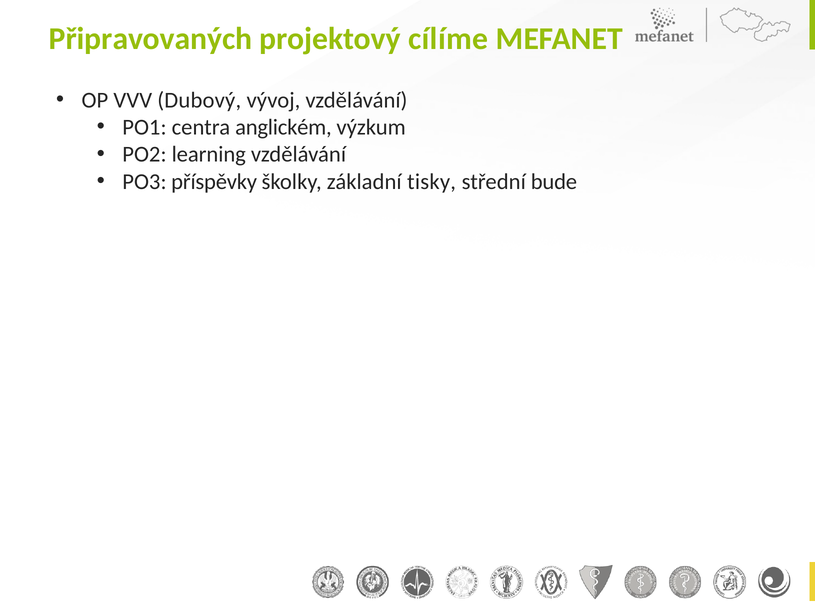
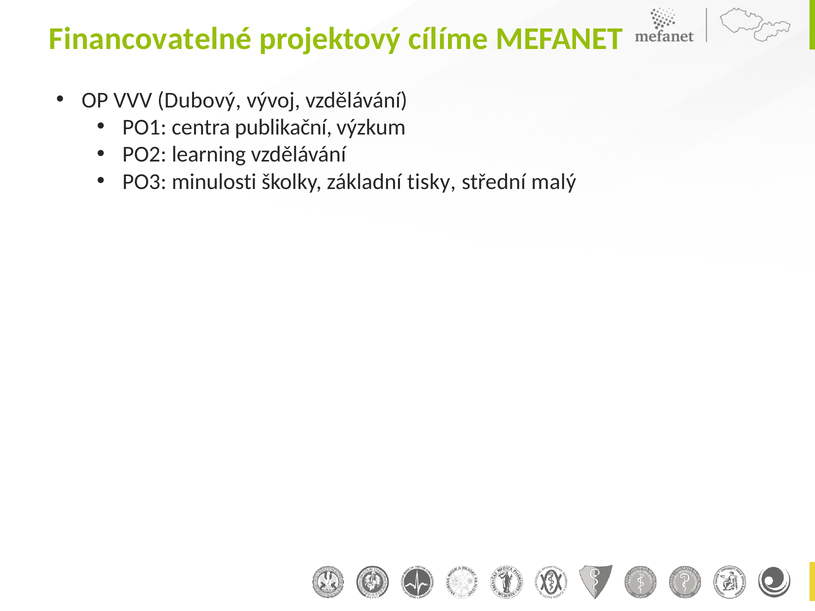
Připravovaných: Připravovaných -> Financovatelné
anglickém: anglickém -> publikační
příspěvky: příspěvky -> minulosti
bude: bude -> malý
